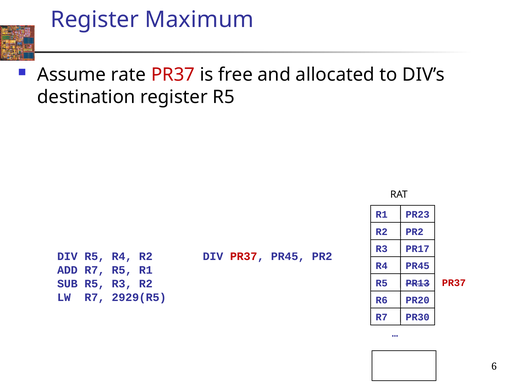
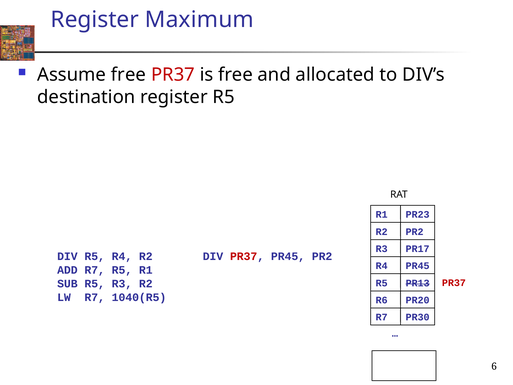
Assume rate: rate -> free
2929(R5: 2929(R5 -> 1040(R5
